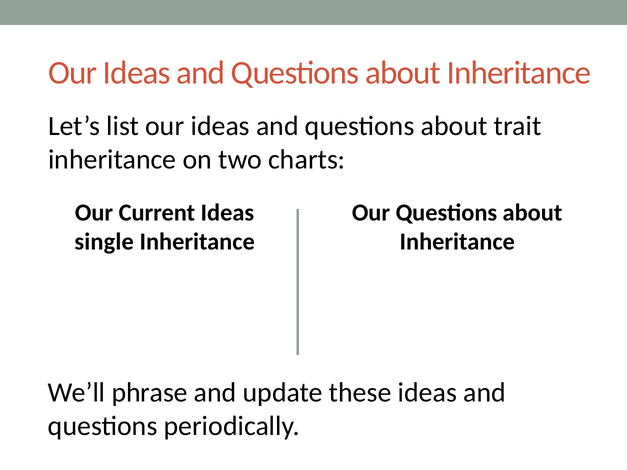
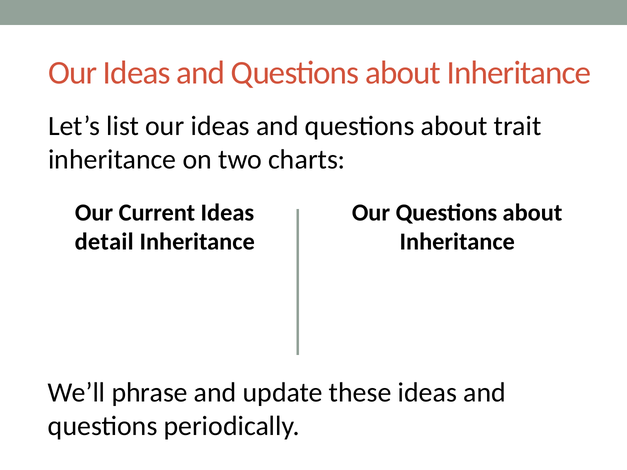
single: single -> detail
